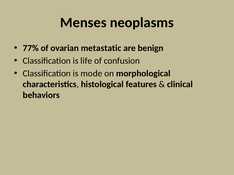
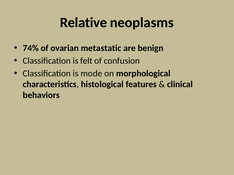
Menses: Menses -> Relative
77%: 77% -> 74%
life: life -> felt
